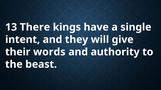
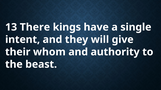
words: words -> whom
